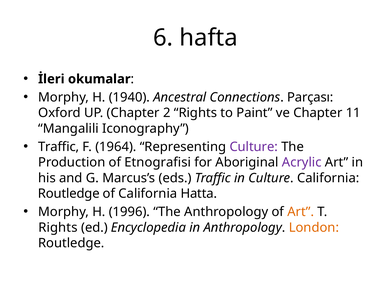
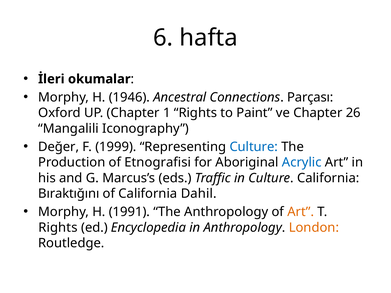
1940: 1940 -> 1946
2: 2 -> 1
11: 11 -> 26
Traffic at (59, 147): Traffic -> Değer
1964: 1964 -> 1999
Culture at (254, 147) colour: purple -> blue
Acrylic colour: purple -> blue
Routledge at (69, 194): Routledge -> Bıraktığını
Hatta: Hatta -> Dahil
1996: 1996 -> 1991
